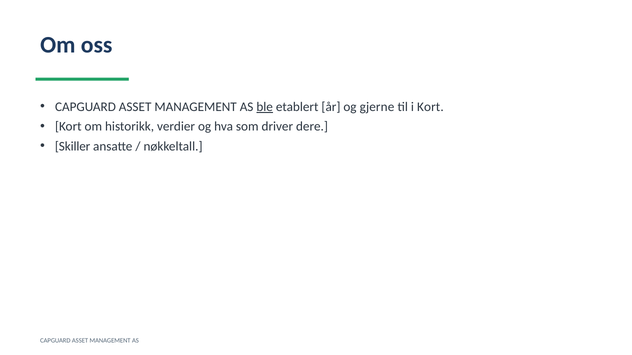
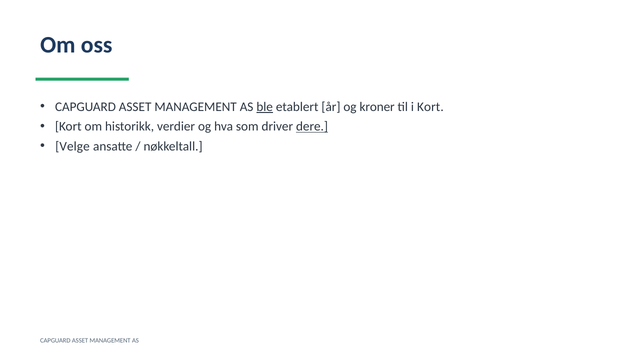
gjerne: gjerne -> kroner
dere underline: none -> present
Skiller: Skiller -> Velge
